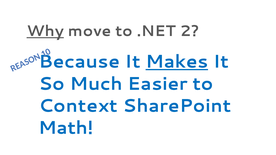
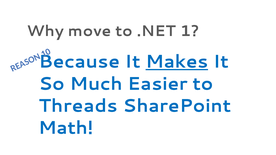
Why underline: present -> none
.NET 2: 2 -> 1
Context: Context -> Threads
